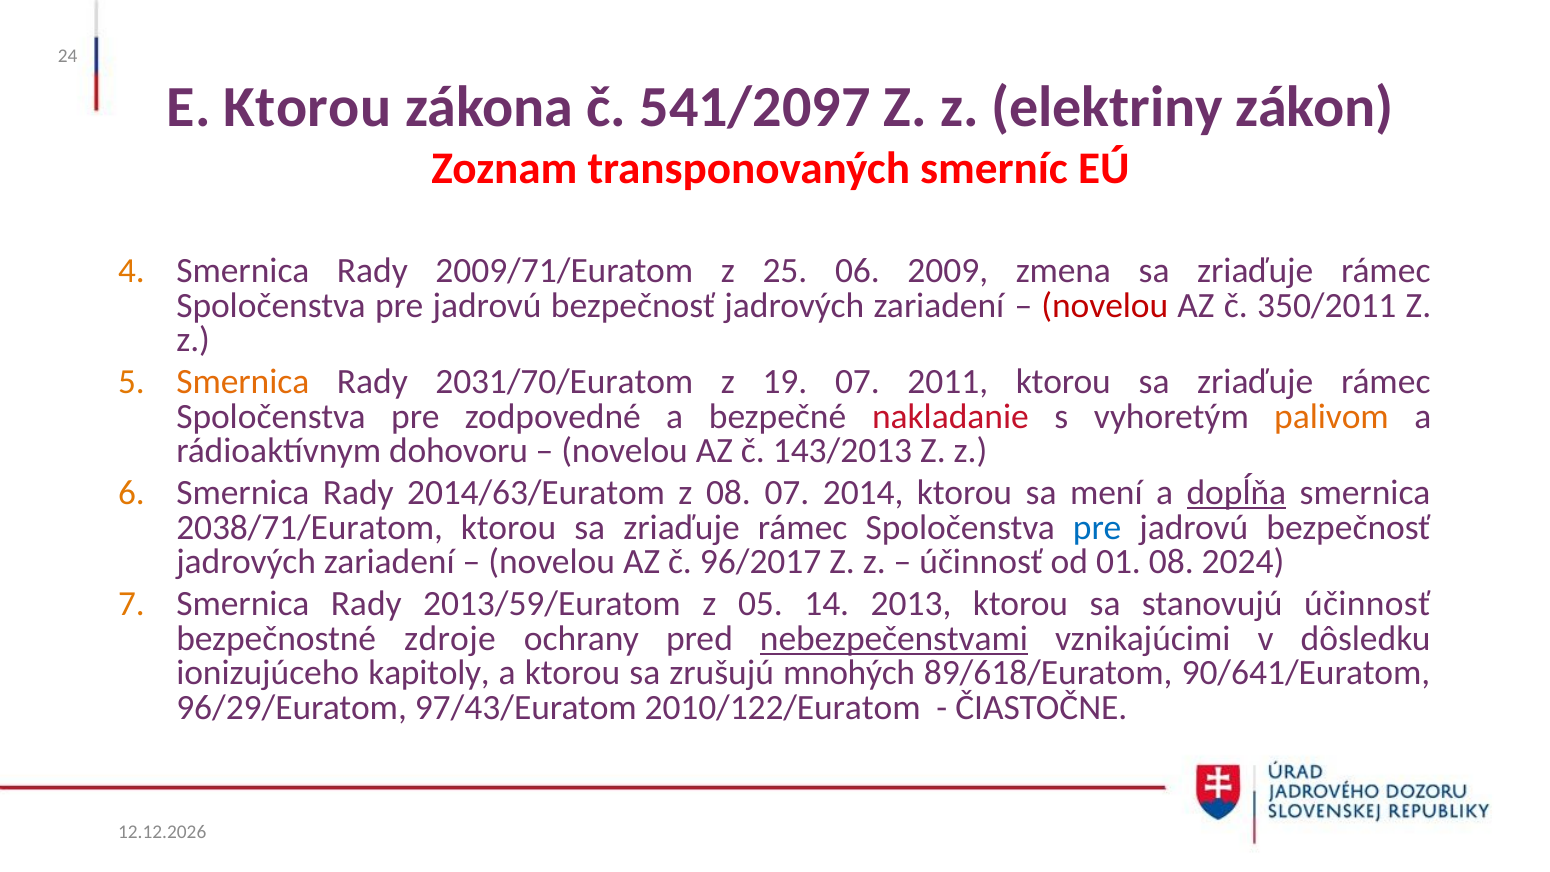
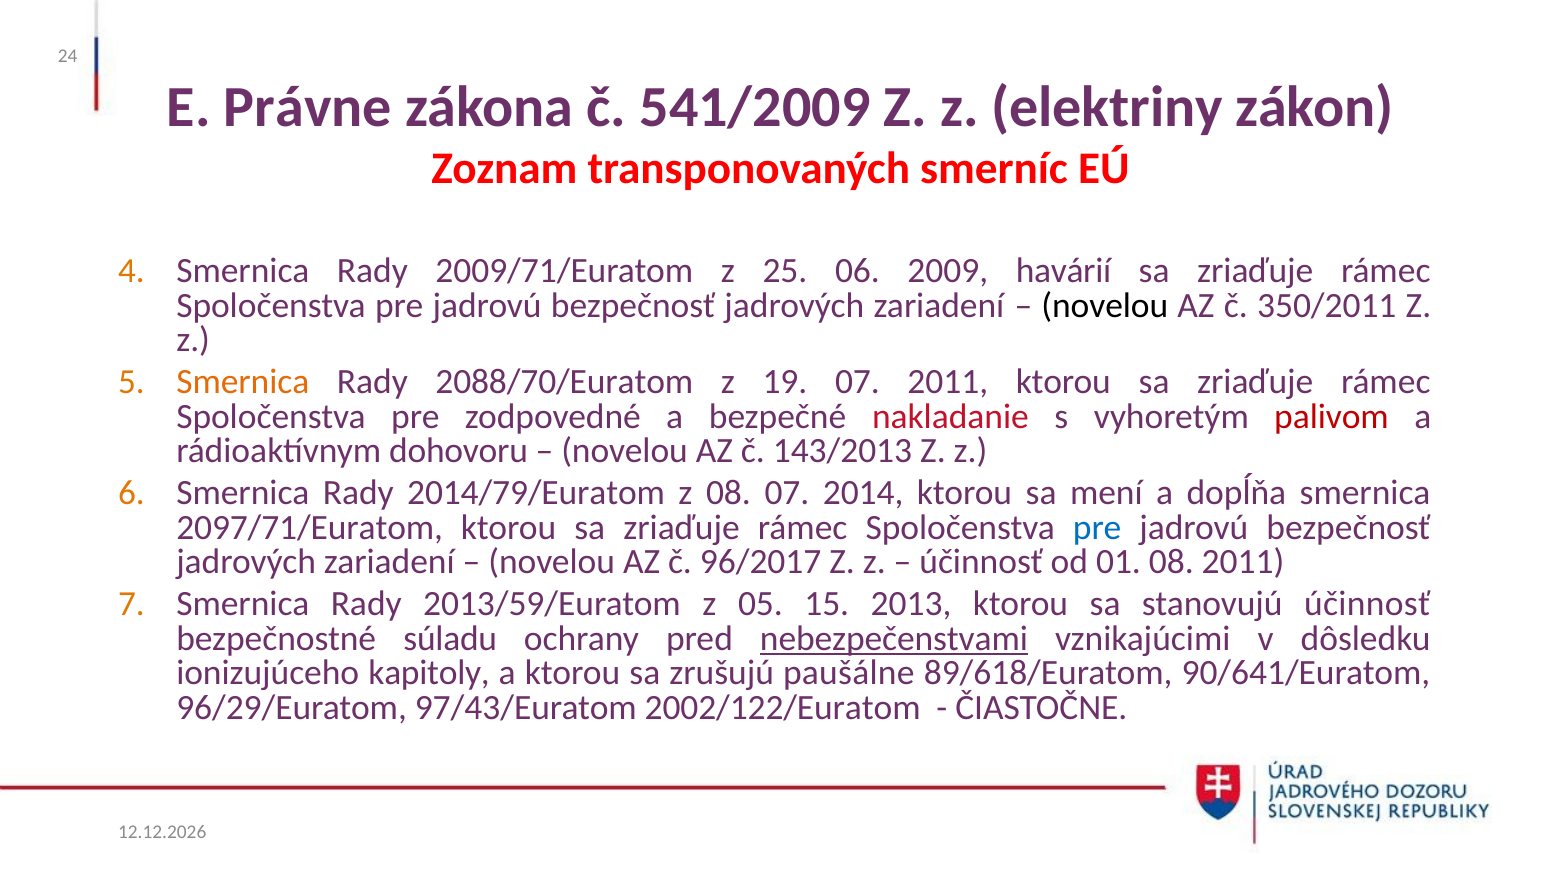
E Ktorou: Ktorou -> Právne
541/2097: 541/2097 -> 541/2009
zmena: zmena -> havárií
novelou at (1105, 305) colour: red -> black
2031/70/Euratom: 2031/70/Euratom -> 2088/70/Euratom
palivom colour: orange -> red
2014/63/Euratom: 2014/63/Euratom -> 2014/79/Euratom
dopĺňa underline: present -> none
2038/71/Euratom: 2038/71/Euratom -> 2097/71/Euratom
08 2024: 2024 -> 2011
14: 14 -> 15
zdroje: zdroje -> súladu
mnohých: mnohých -> paušálne
2010/122/Euratom: 2010/122/Euratom -> 2002/122/Euratom
